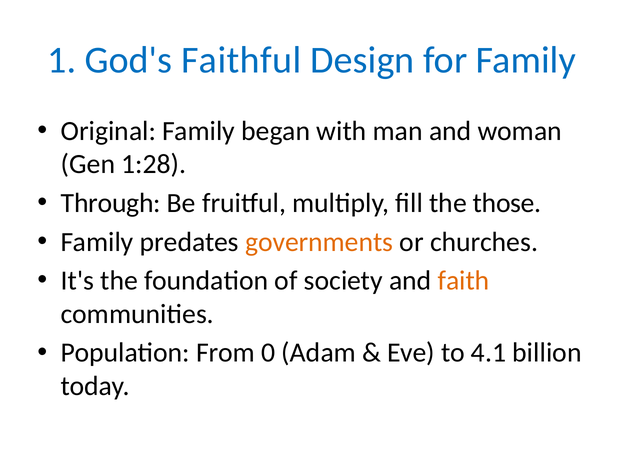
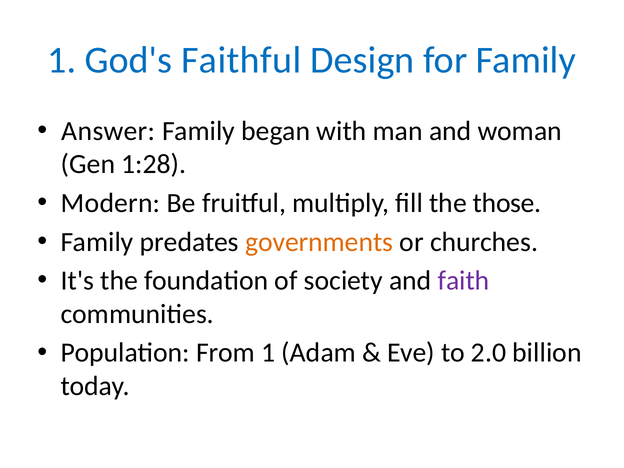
Original: Original -> Answer
Through: Through -> Modern
faith colour: orange -> purple
From 0: 0 -> 1
4.1: 4.1 -> 2.0
